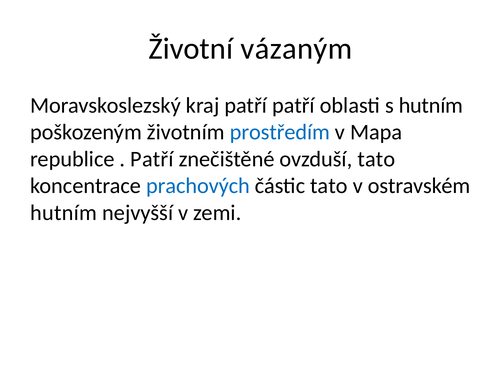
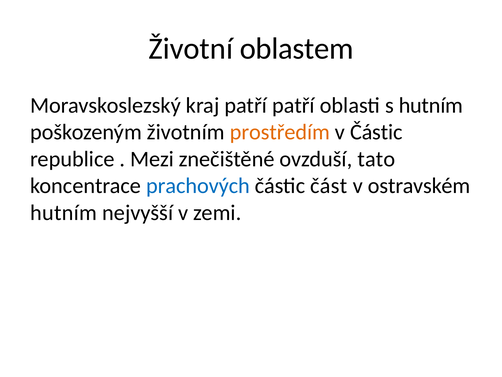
vázaným: vázaným -> oblastem
prostředím colour: blue -> orange
v Mapa: Mapa -> Částic
Patří at (152, 159): Patří -> Mezi
částic tato: tato -> část
